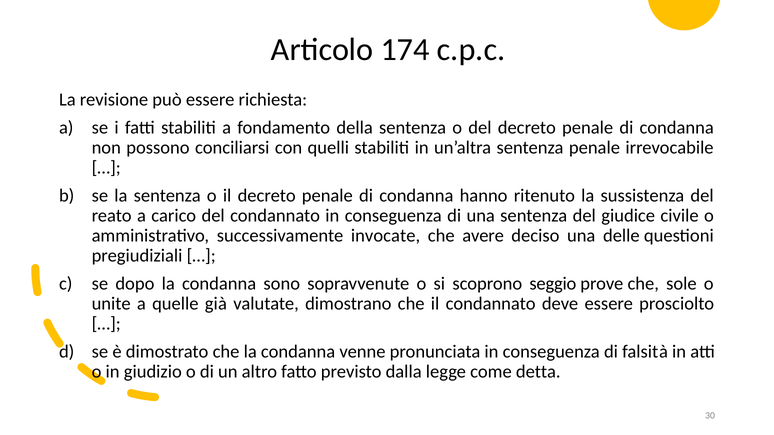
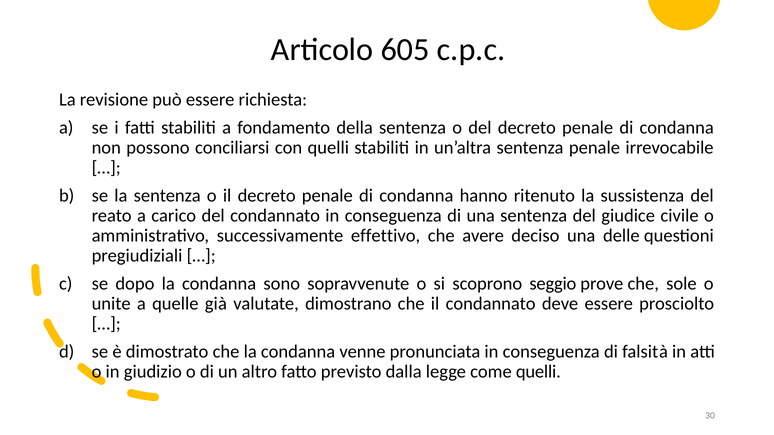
174: 174 -> 605
invocate: invocate -> effettivo
come detta: detta -> quelli
